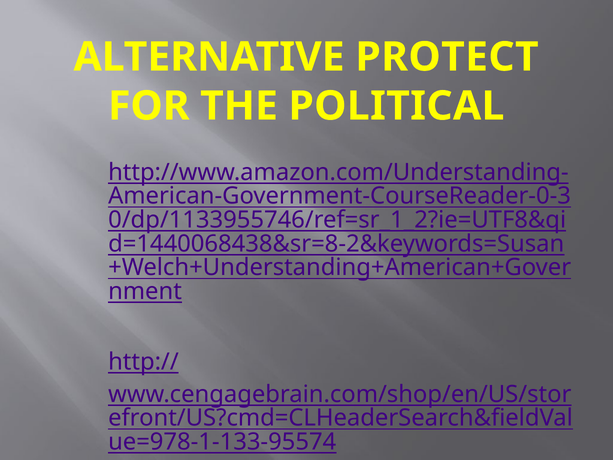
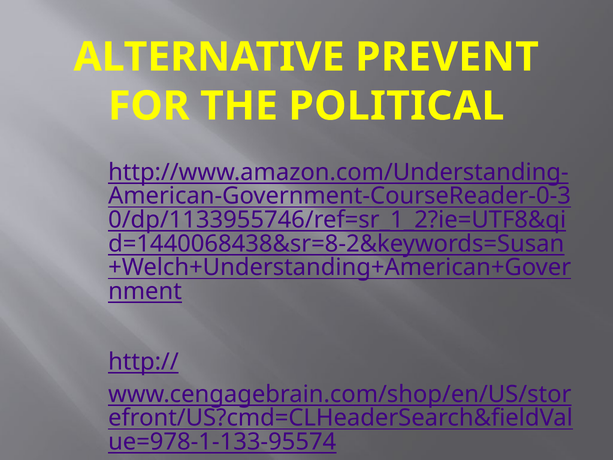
PROTECT: PROTECT -> PREVENT
